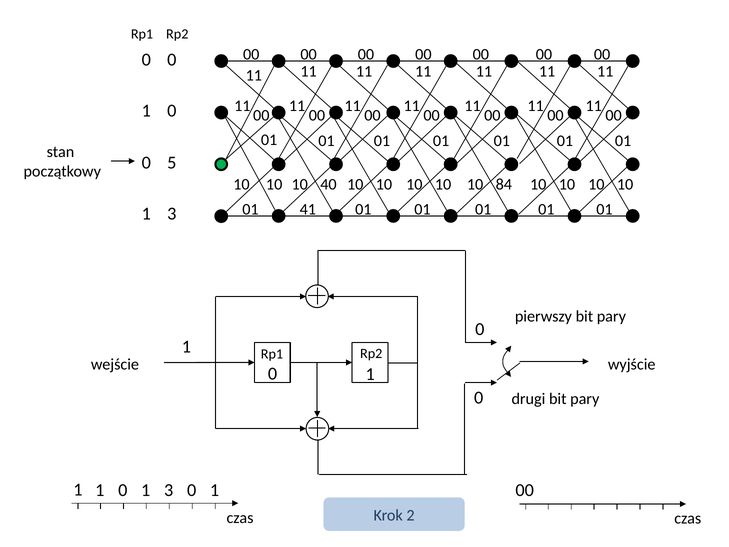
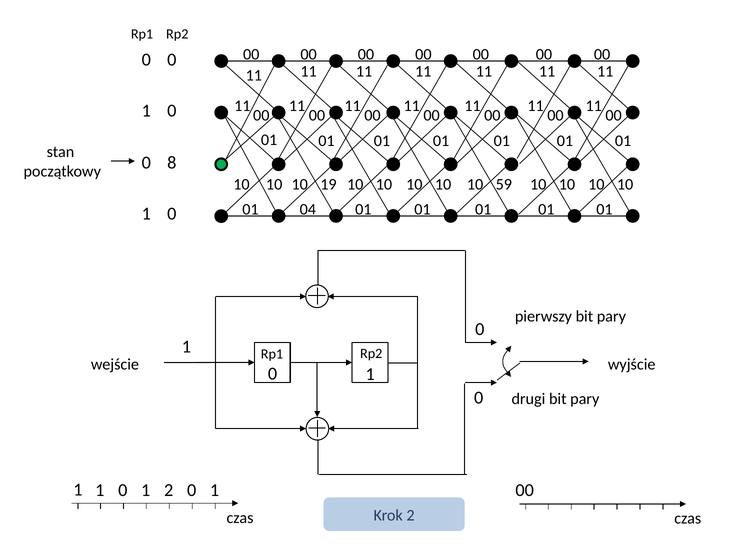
5: 5 -> 8
40: 40 -> 19
84: 84 -> 59
41: 41 -> 04
3 at (172, 214): 3 -> 0
0 1 3: 3 -> 2
